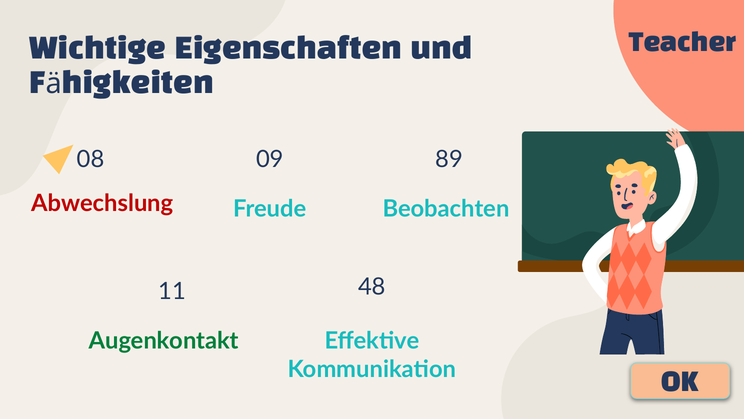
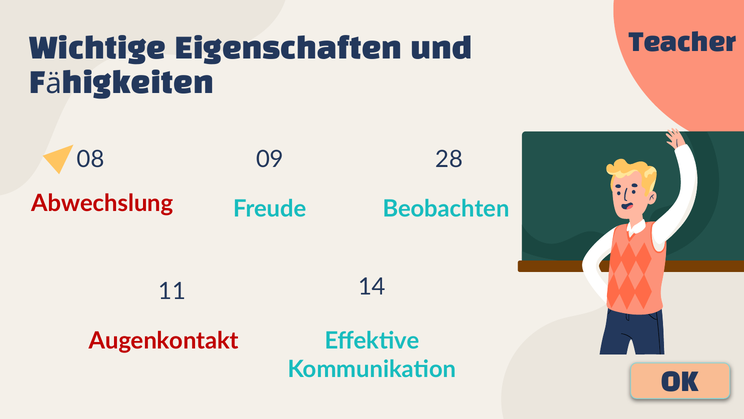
89: 89 -> 28
48: 48 -> 14
Augenkontakt colour: green -> red
